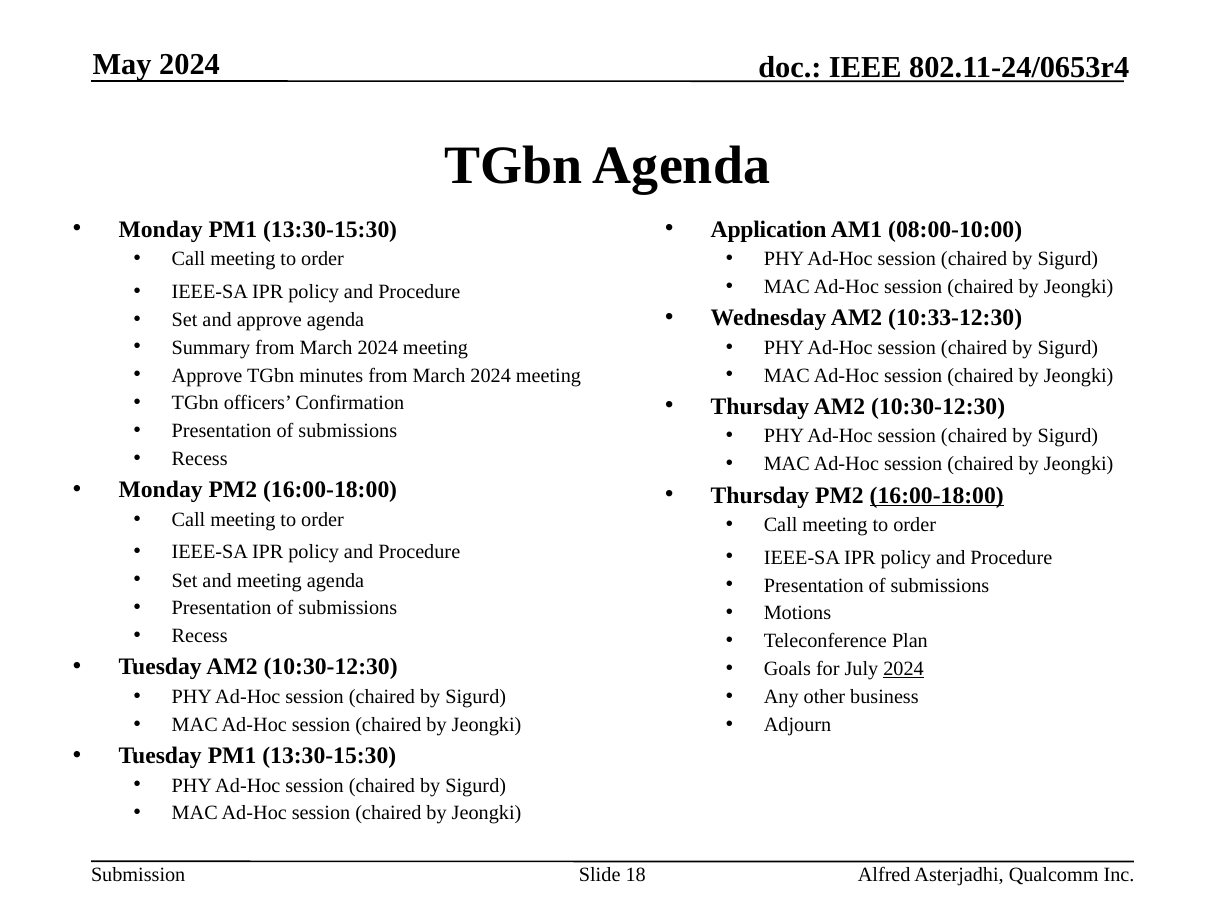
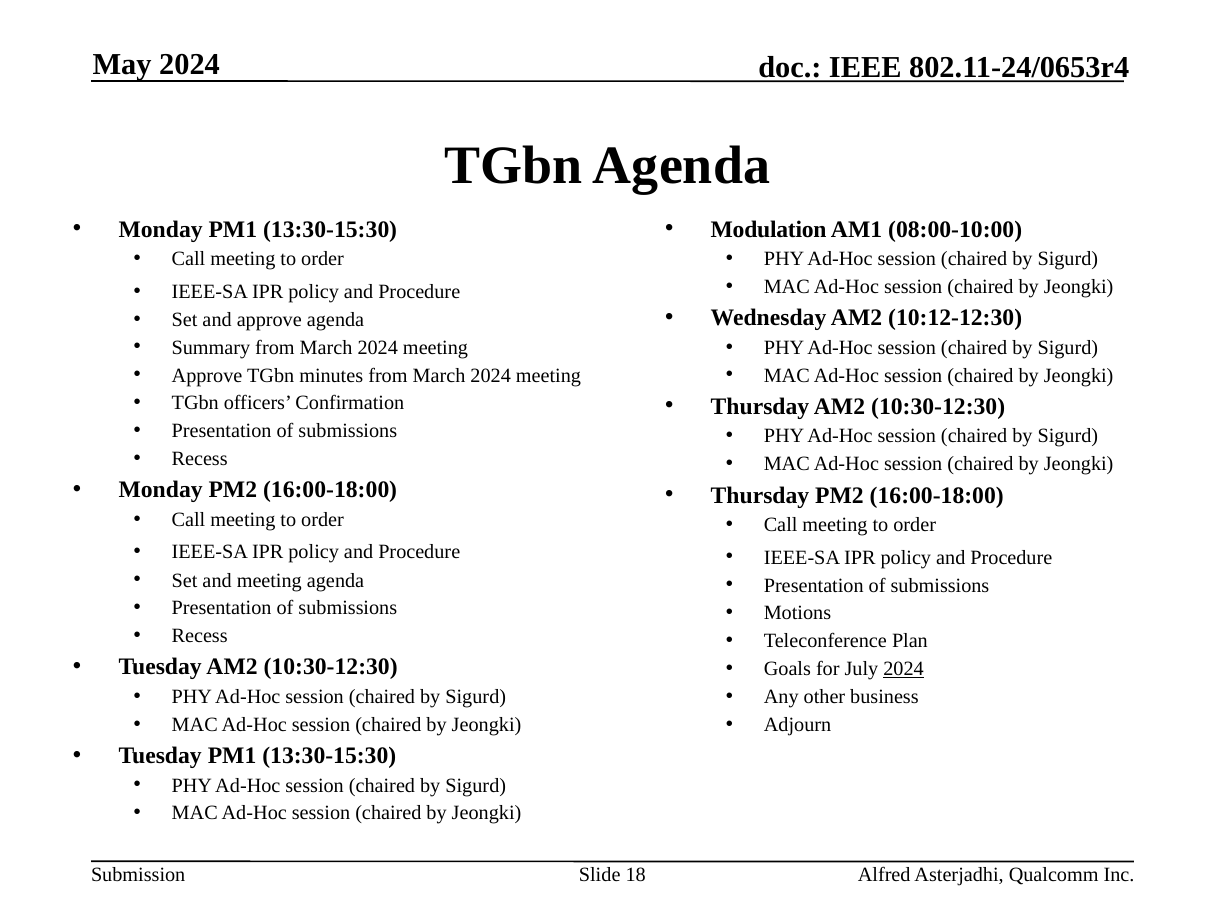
Application: Application -> Modulation
10:33-12:30: 10:33-12:30 -> 10:12-12:30
16:00-18:00 at (937, 495) underline: present -> none
